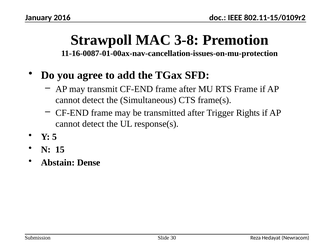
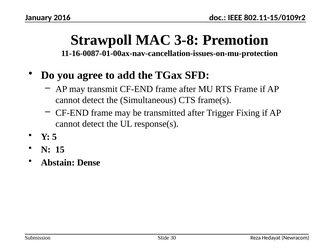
Rights: Rights -> Fixing
